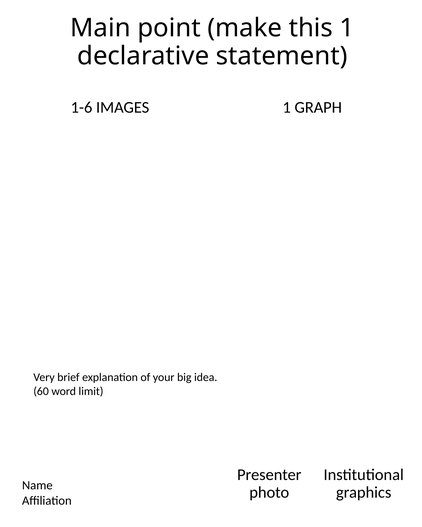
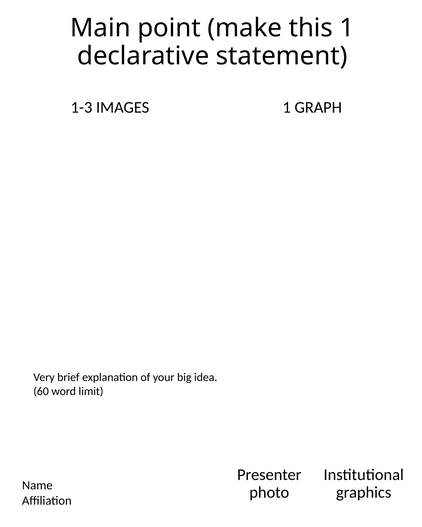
1-6: 1-6 -> 1-3
